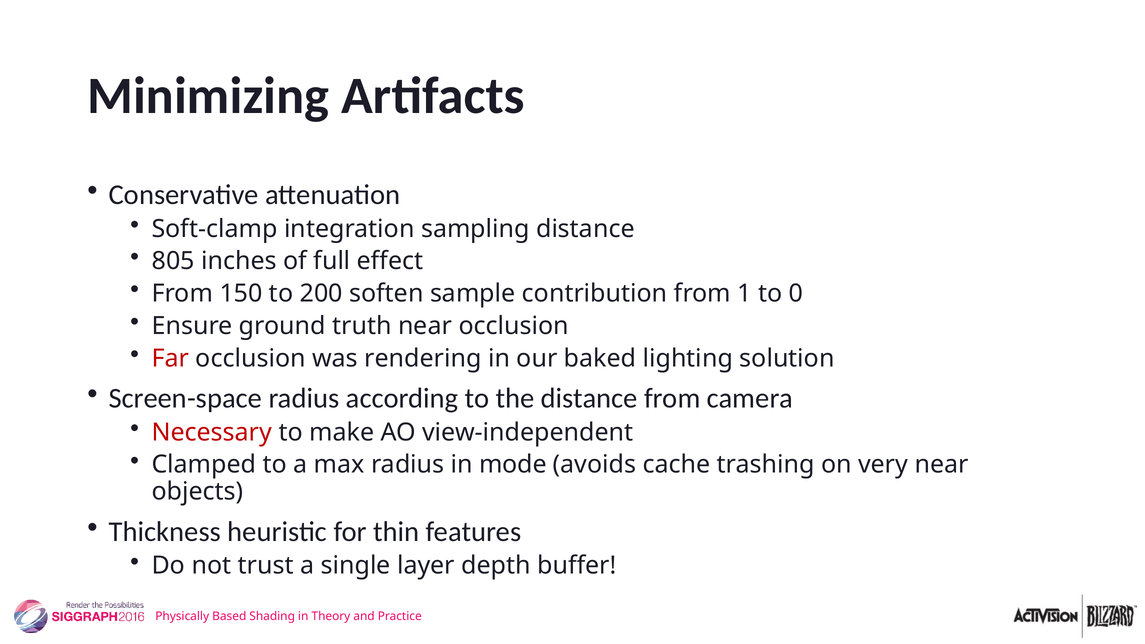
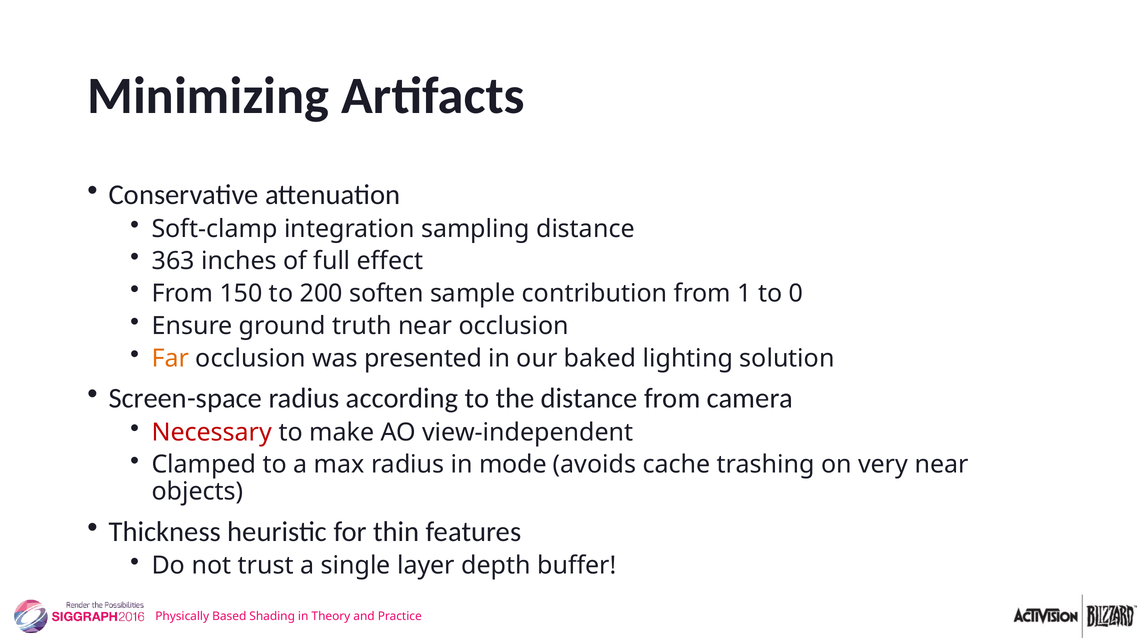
805: 805 -> 363
Far colour: red -> orange
rendering: rendering -> presented
